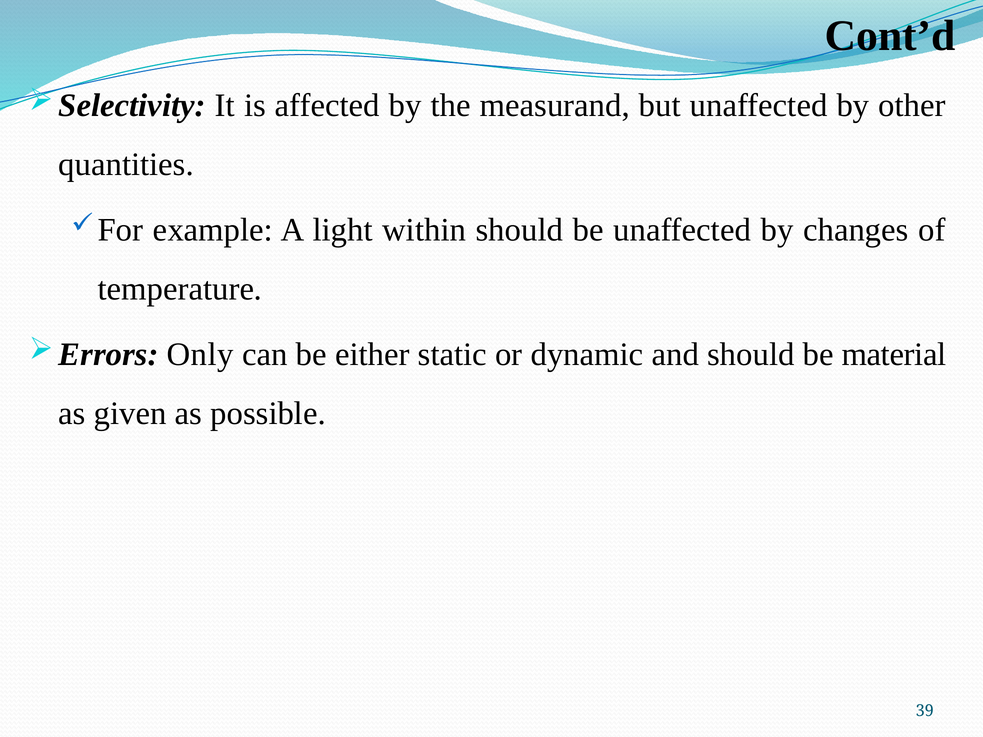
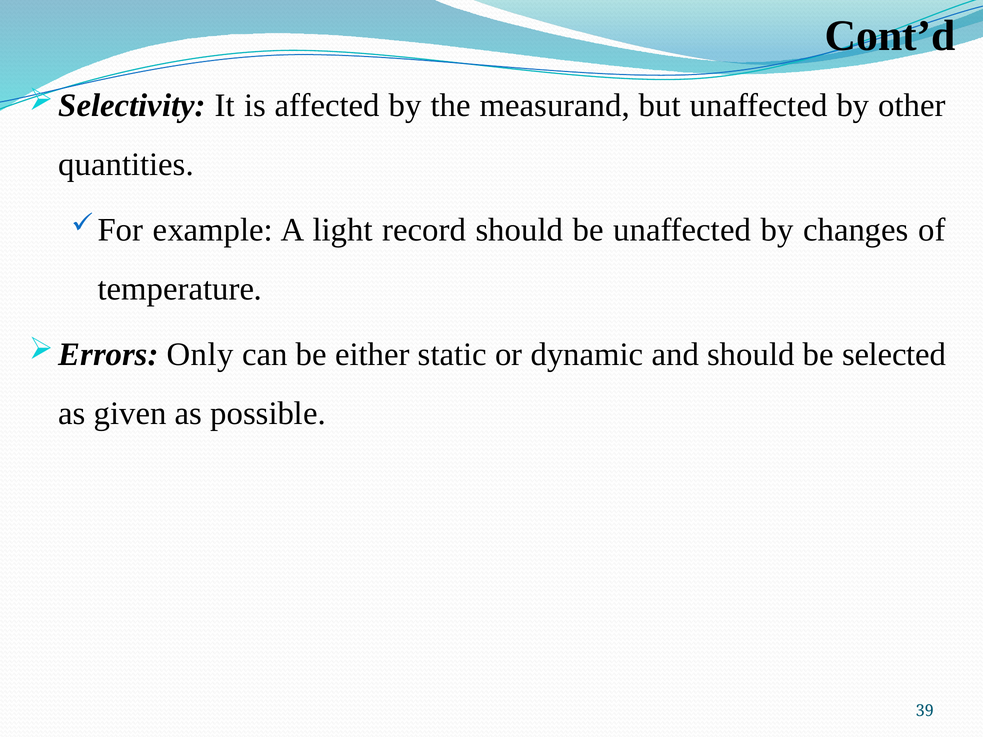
within: within -> record
material: material -> selected
